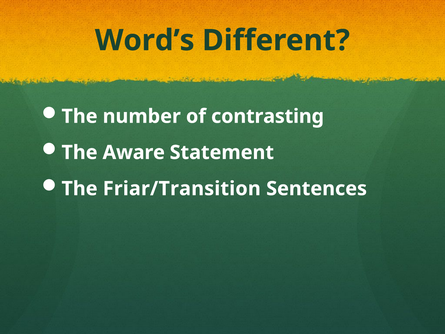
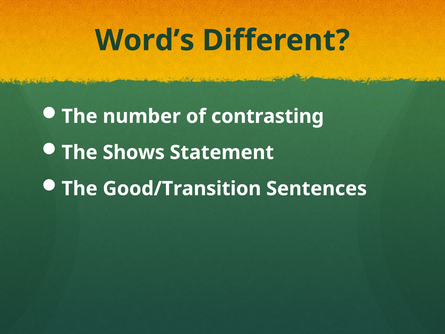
Aware: Aware -> Shows
Friar/Transition: Friar/Transition -> Good/Transition
